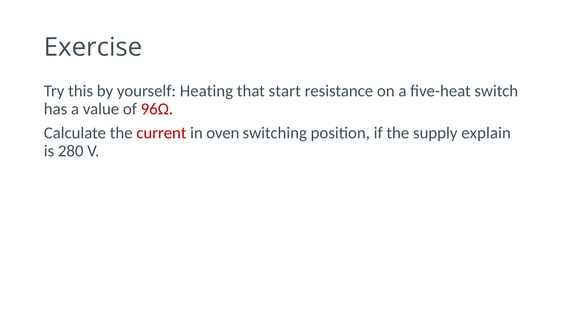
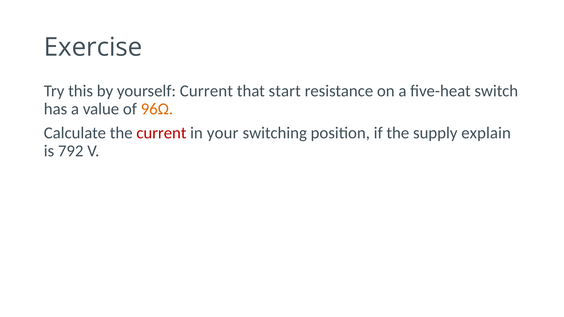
yourself Heating: Heating -> Current
96Ω colour: red -> orange
oven: oven -> your
280: 280 -> 792
